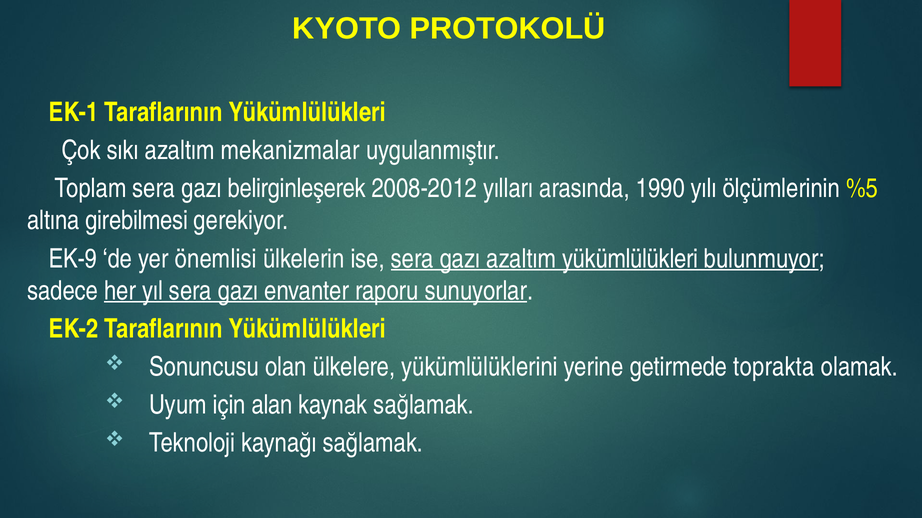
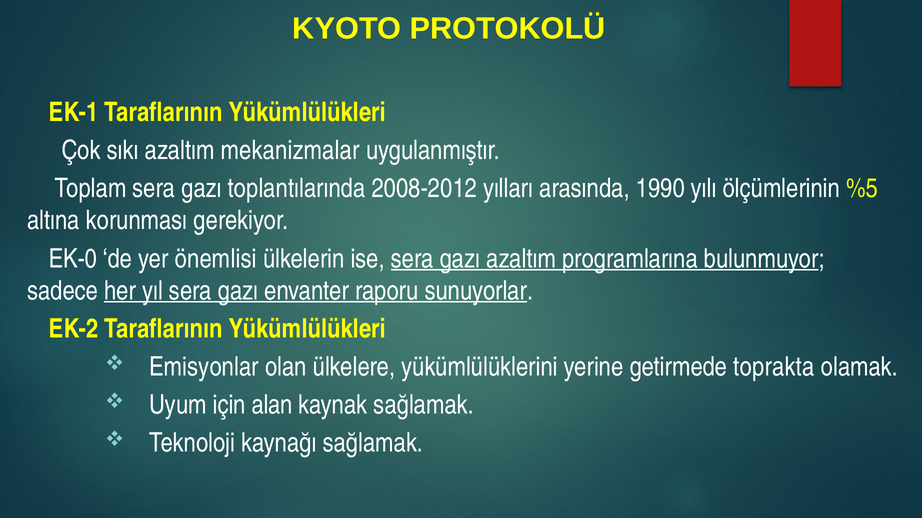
belirginleşerek: belirginleşerek -> toplantılarında
girebilmesi: girebilmesi -> korunması
EK-9: EK-9 -> EK-0
azaltım yükümlülükleri: yükümlülükleri -> programlarına
Sonuncusu: Sonuncusu -> Emisyonlar
